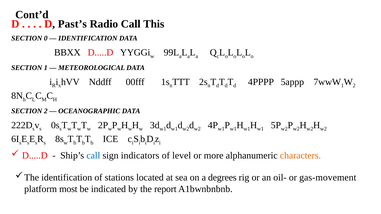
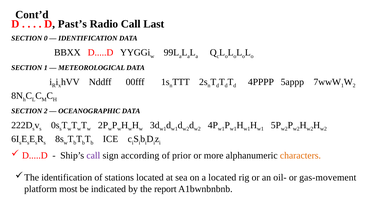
This: This -> Last
call at (93, 156) colour: blue -> purple
indicators: indicators -> according
level: level -> prior
a degrees: degrees -> located
